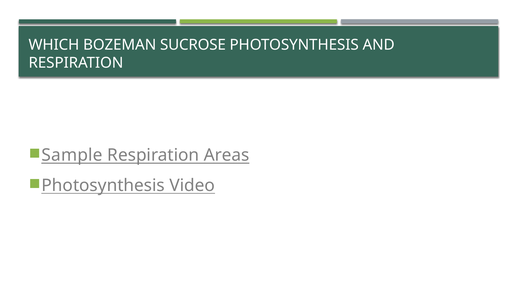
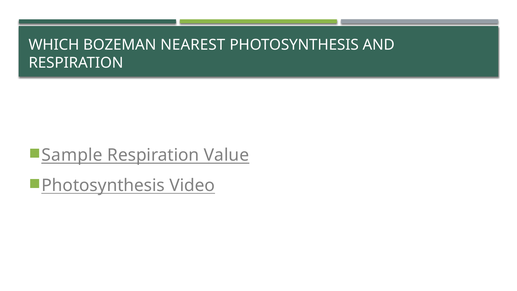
SUCROSE: SUCROSE -> NEAREST
Areas: Areas -> Value
